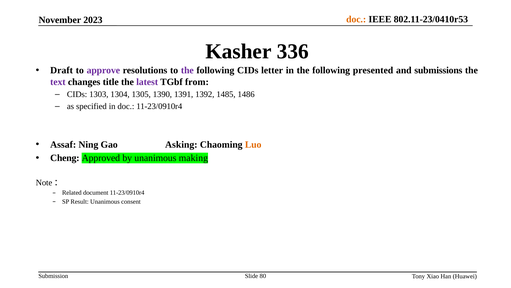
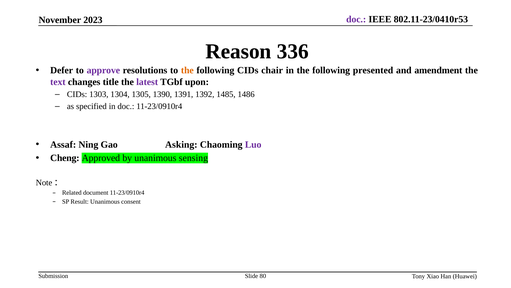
doc at (356, 19) colour: orange -> purple
Kasher: Kasher -> Reason
Draft: Draft -> Defer
the at (187, 70) colour: purple -> orange
letter: letter -> chair
submissions: submissions -> amendment
from: from -> upon
Luo colour: orange -> purple
making: making -> sensing
